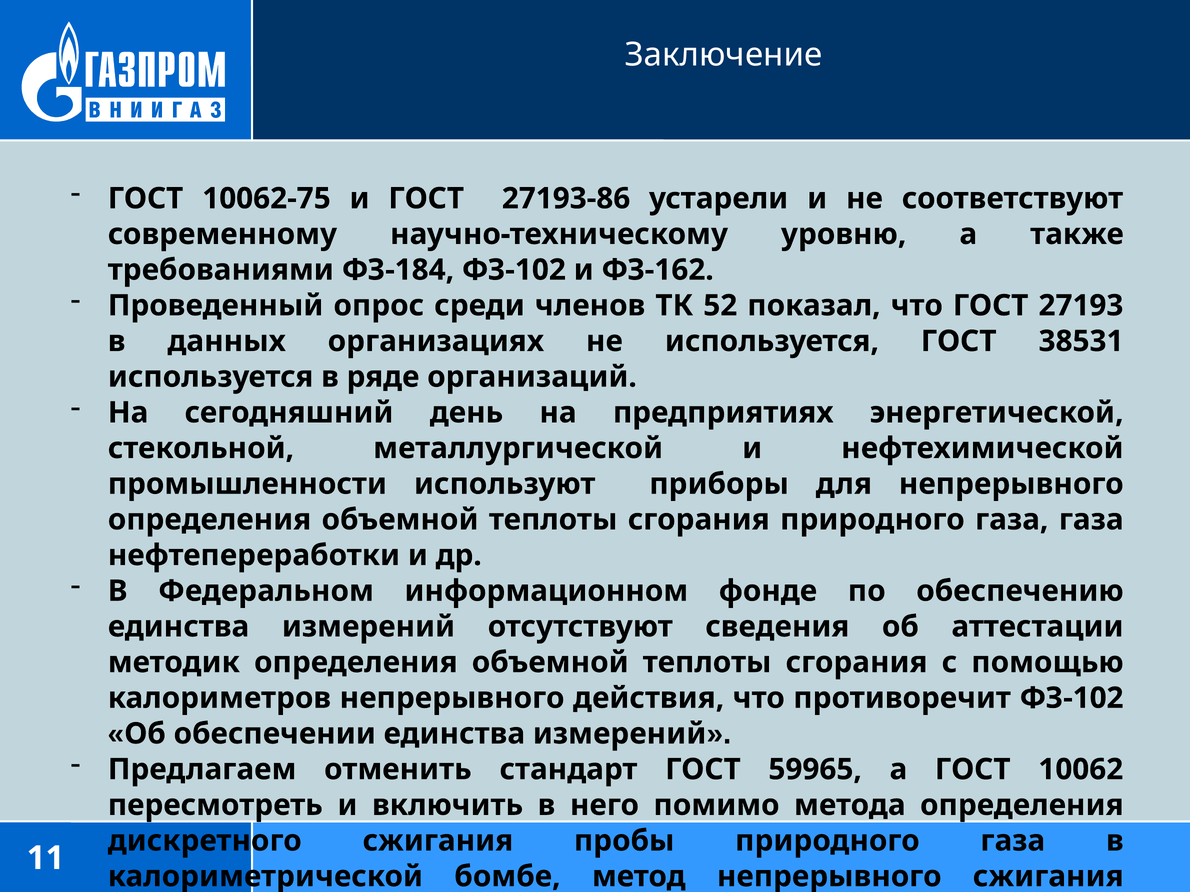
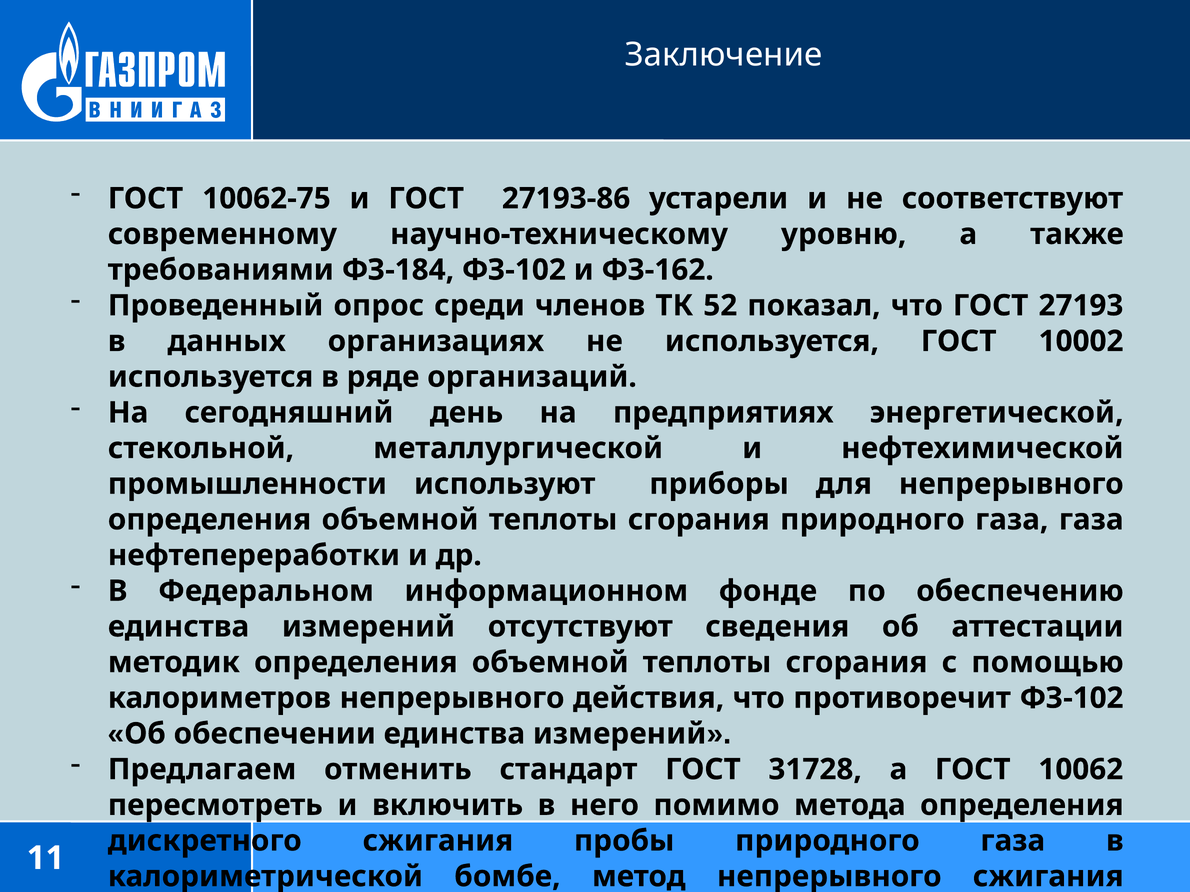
38531: 38531 -> 10002
59965: 59965 -> 31728
